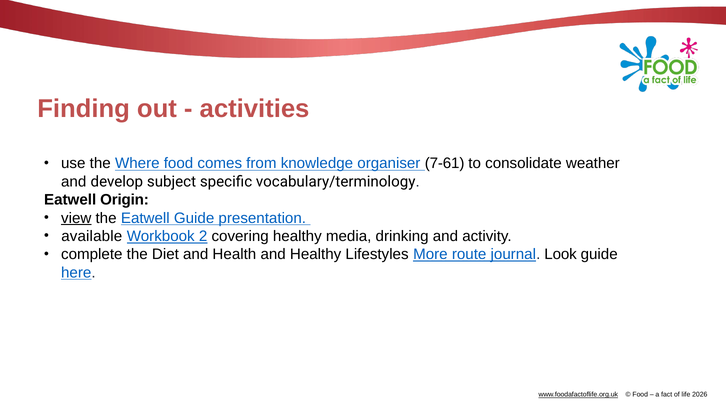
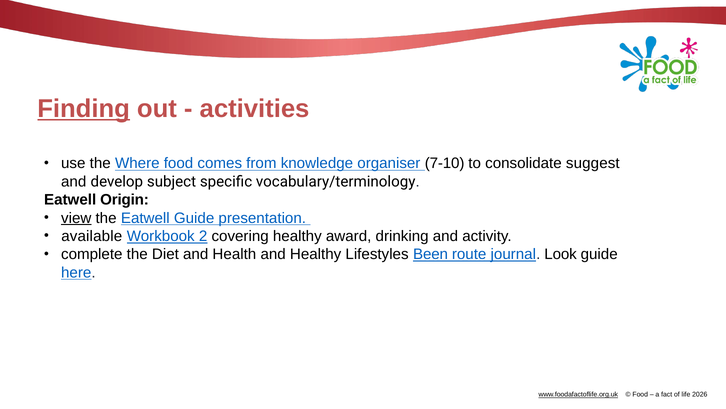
Finding underline: none -> present
7-61: 7-61 -> 7-10
weather: weather -> suggest
media: media -> award
More: More -> Been
